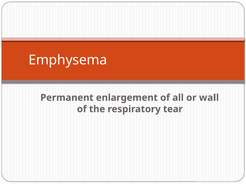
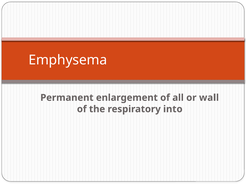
tear: tear -> into
